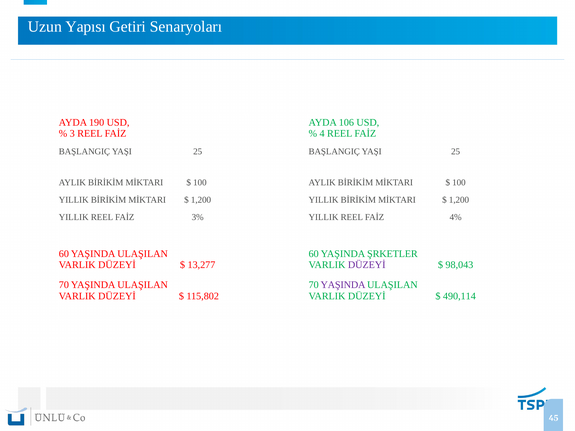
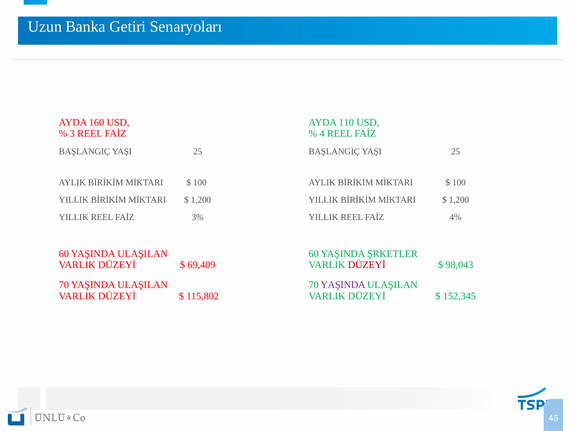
Yapısı: Yapısı -> Banka
190: 190 -> 160
106: 106 -> 110
13,277: 13,277 -> 69,409
DÜZEYİ at (367, 265) colour: purple -> red
490,114: 490,114 -> 152,345
